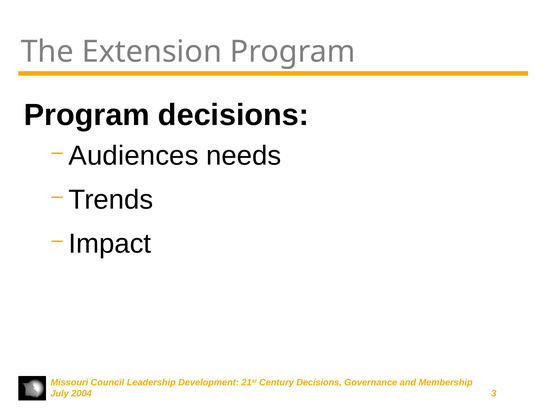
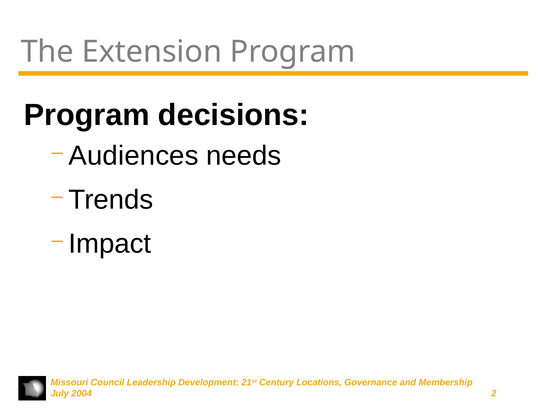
Century Decisions: Decisions -> Locations
3: 3 -> 2
